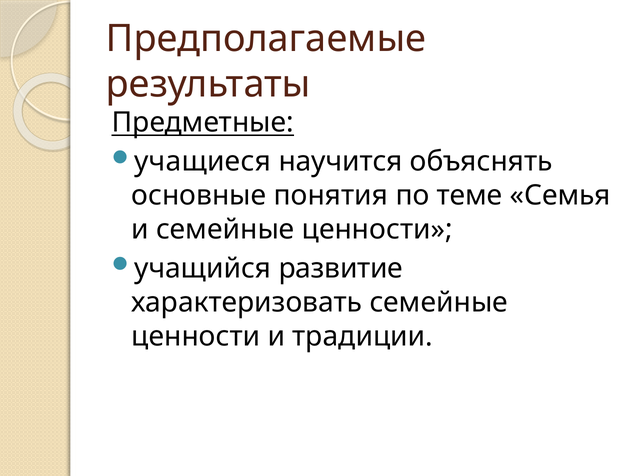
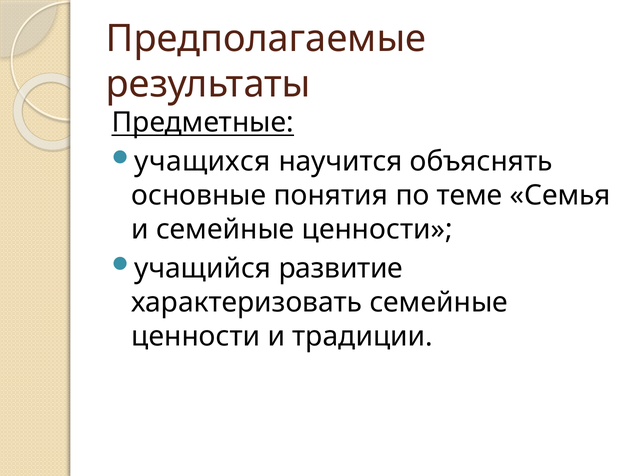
учащиеся: учащиеся -> учащихся
